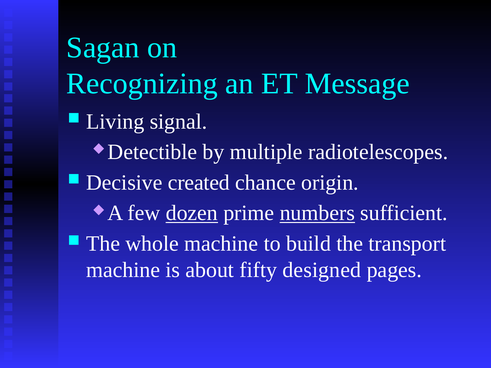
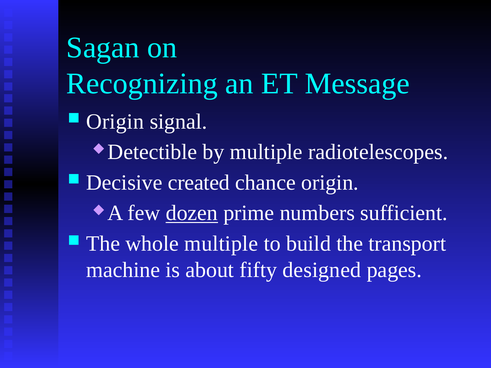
Living at (115, 122): Living -> Origin
numbers underline: present -> none
whole machine: machine -> multiple
